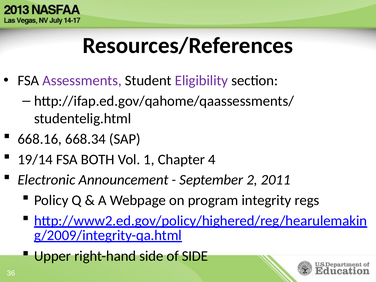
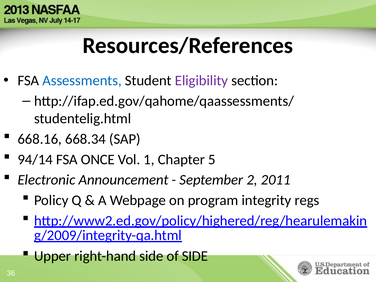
Assessments colour: purple -> blue
19/14: 19/14 -> 94/14
BOTH: BOTH -> ONCE
4: 4 -> 5
